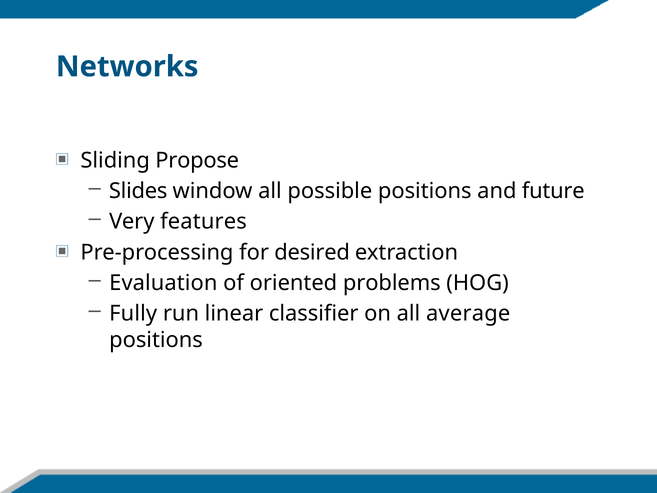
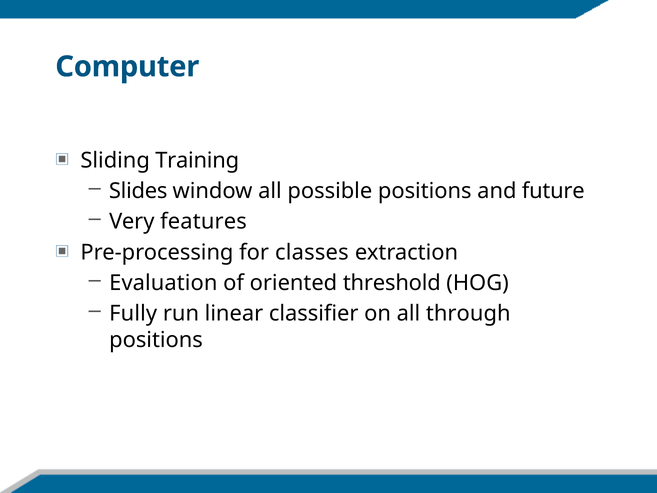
Networks: Networks -> Computer
Propose: Propose -> Training
desired: desired -> classes
problems: problems -> threshold
average: average -> through
